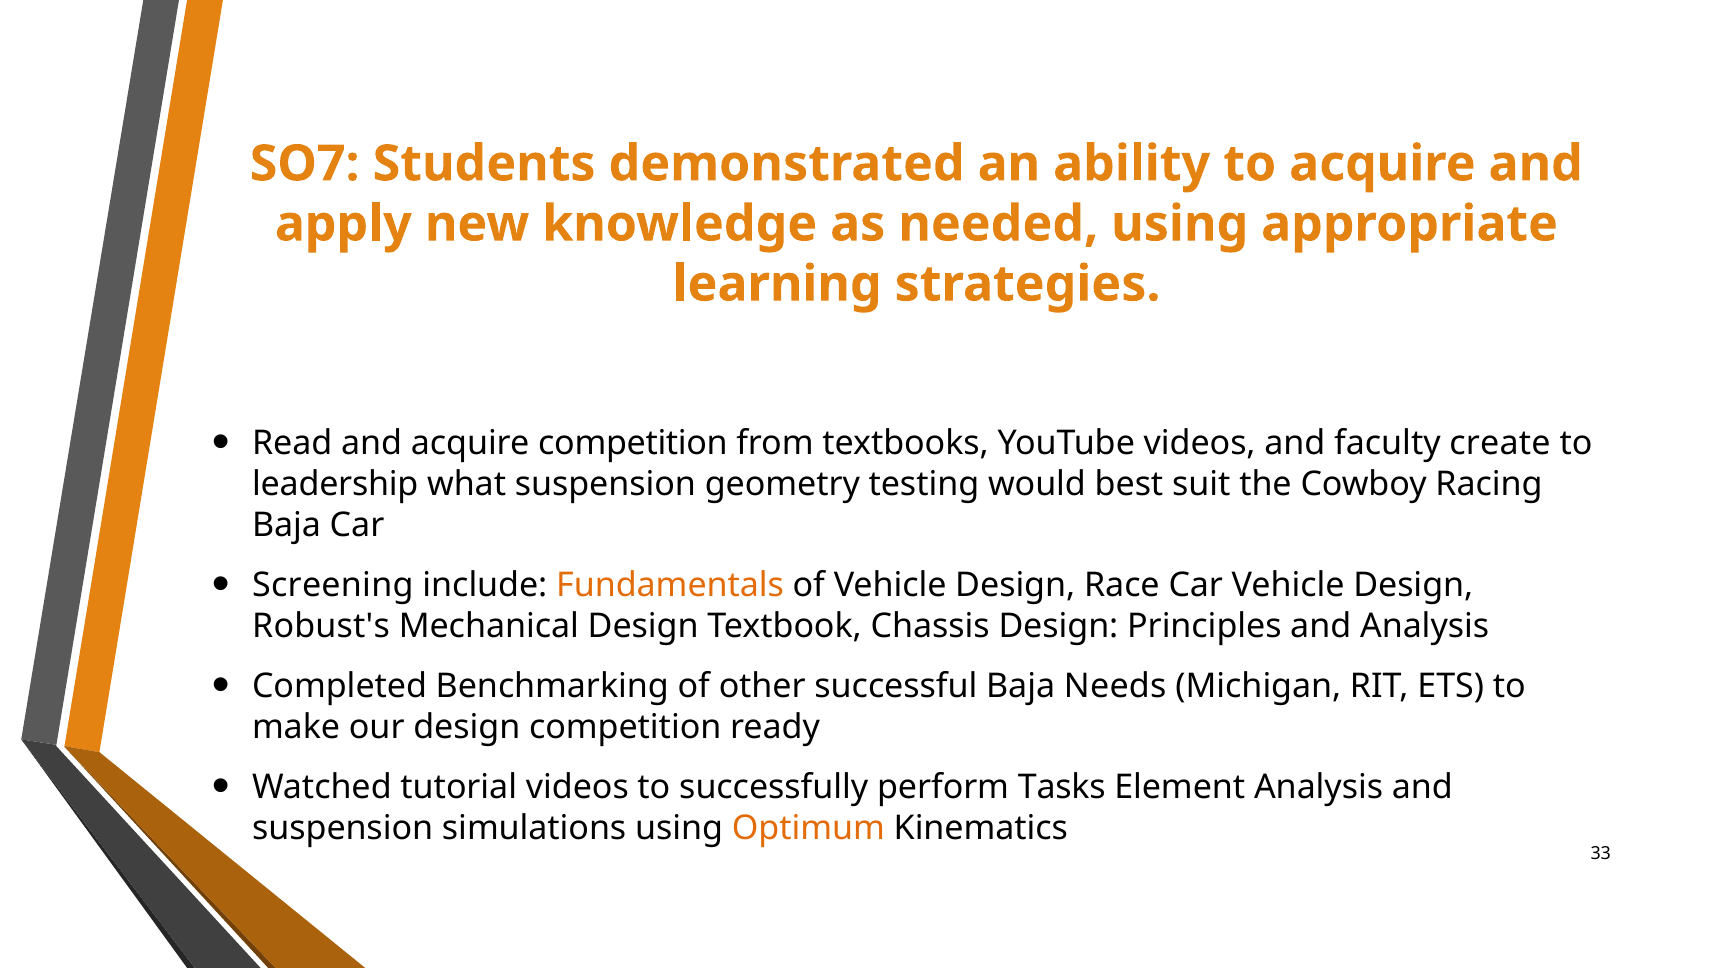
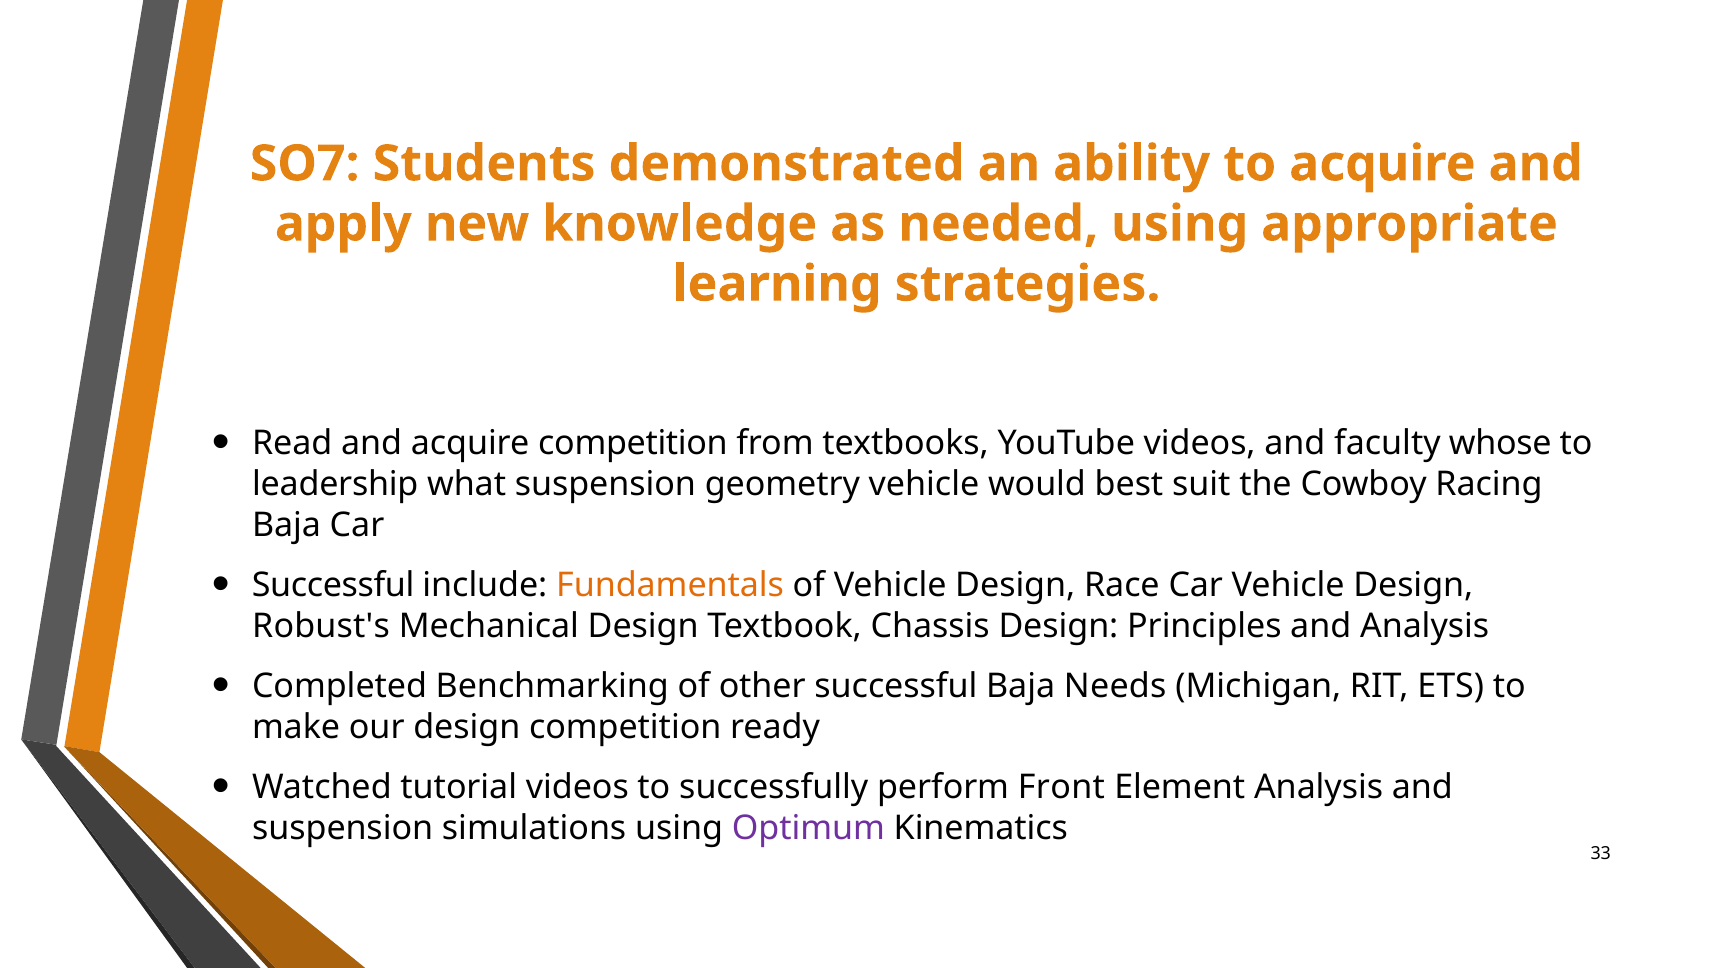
create: create -> whose
geometry testing: testing -> vehicle
Screening at (333, 585): Screening -> Successful
Tasks: Tasks -> Front
Optimum colour: orange -> purple
